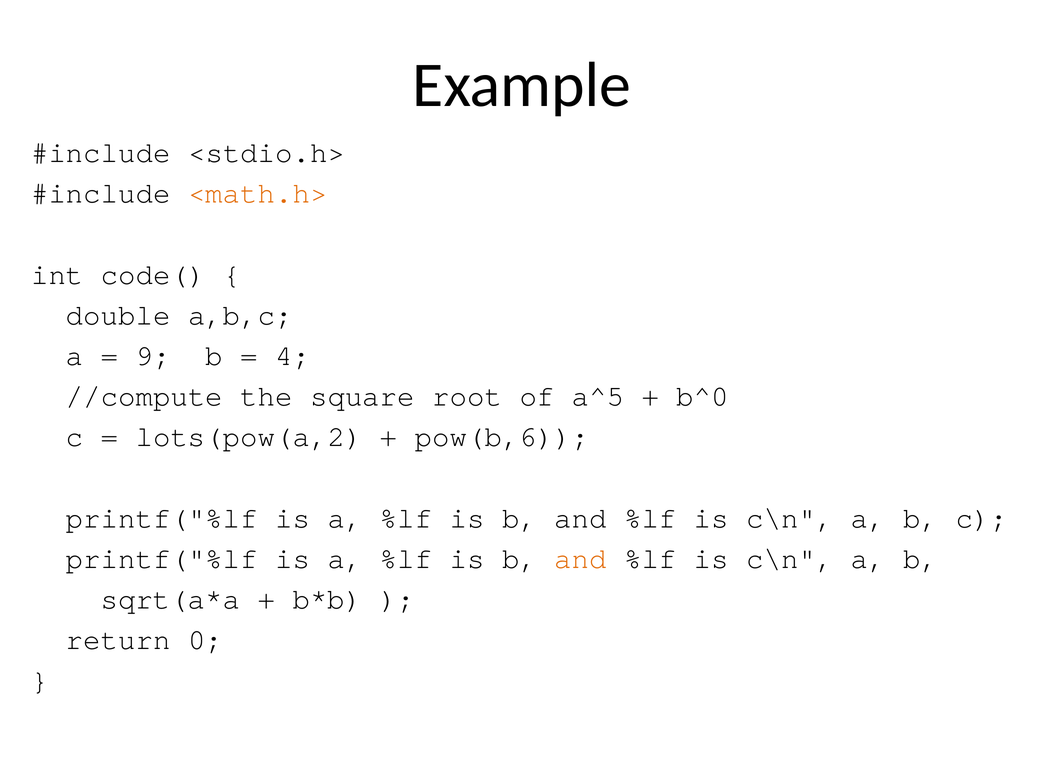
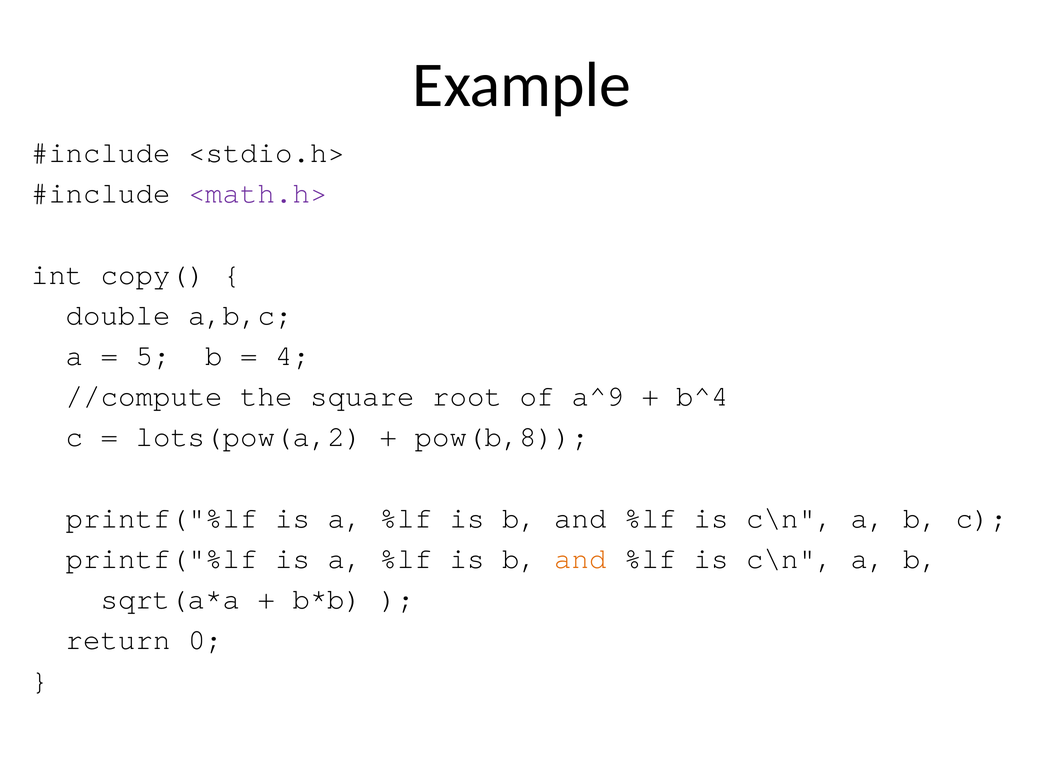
<math.h> colour: orange -> purple
code(: code( -> copy(
9: 9 -> 5
a^5: a^5 -> a^9
b^0: b^0 -> b^4
pow(b,6: pow(b,6 -> pow(b,8
